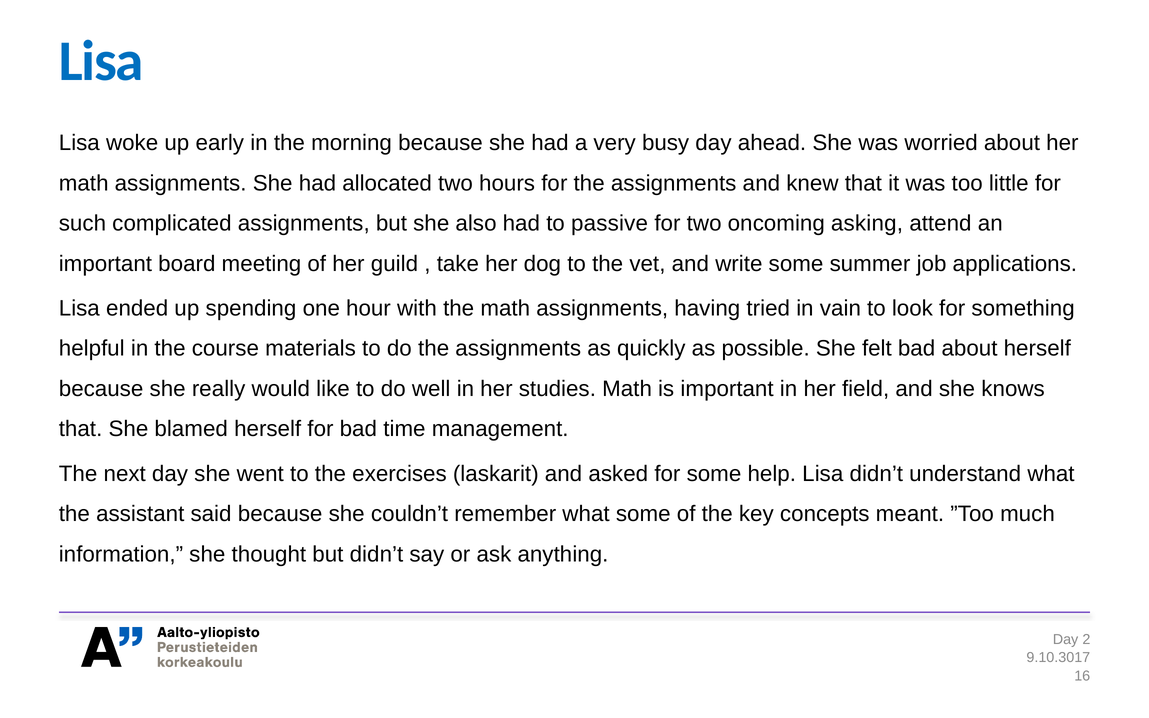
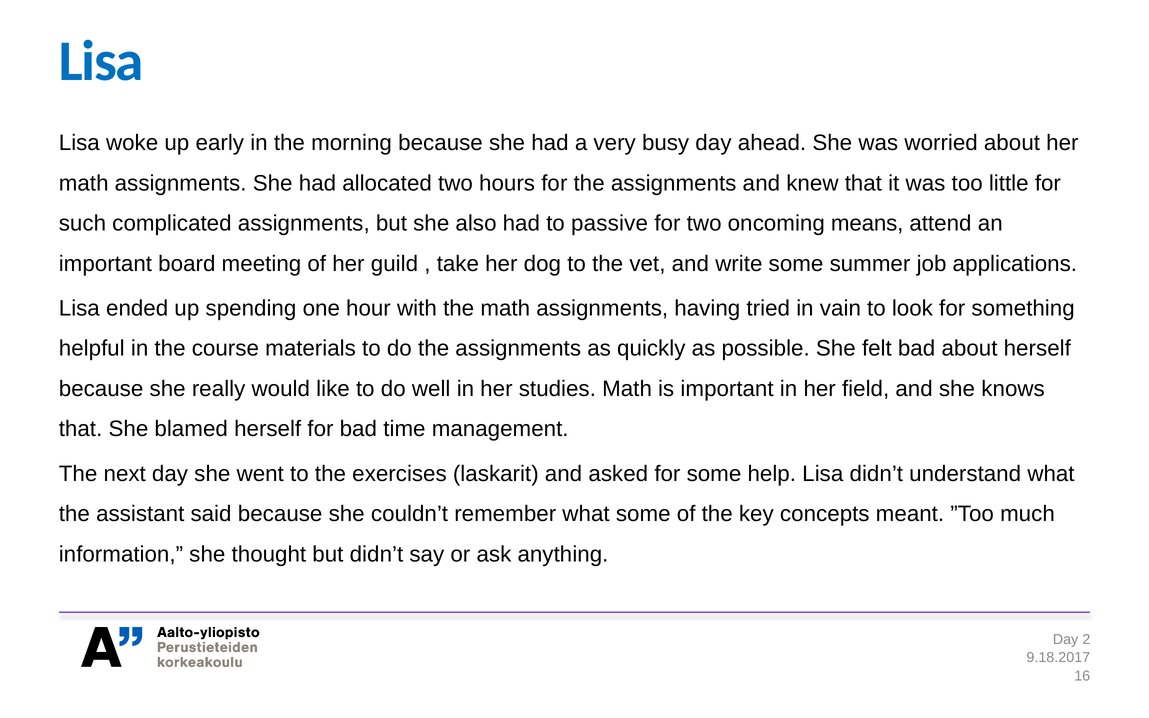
asking: asking -> means
9.10.3017: 9.10.3017 -> 9.18.2017
